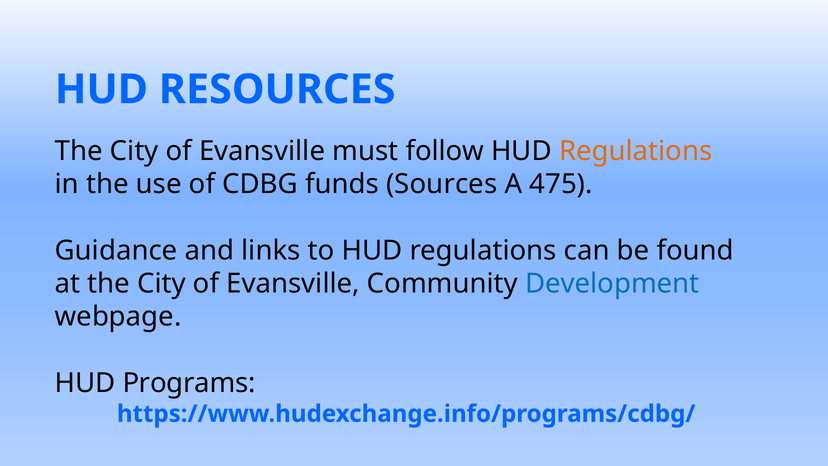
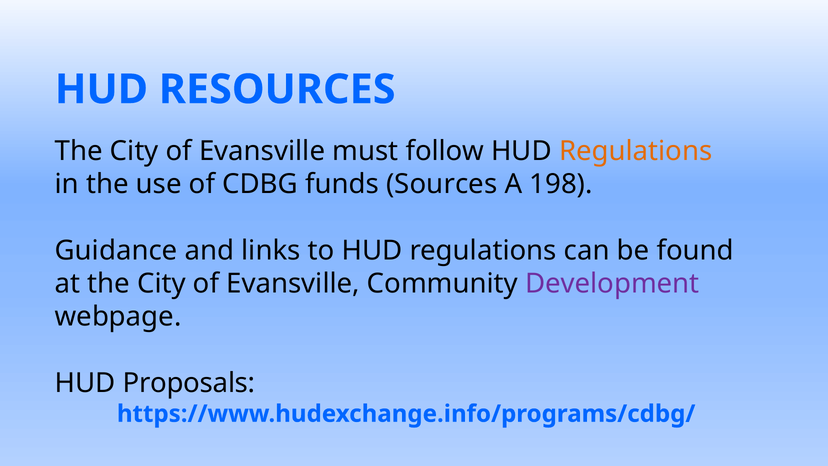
475: 475 -> 198
Development colour: blue -> purple
Programs: Programs -> Proposals
